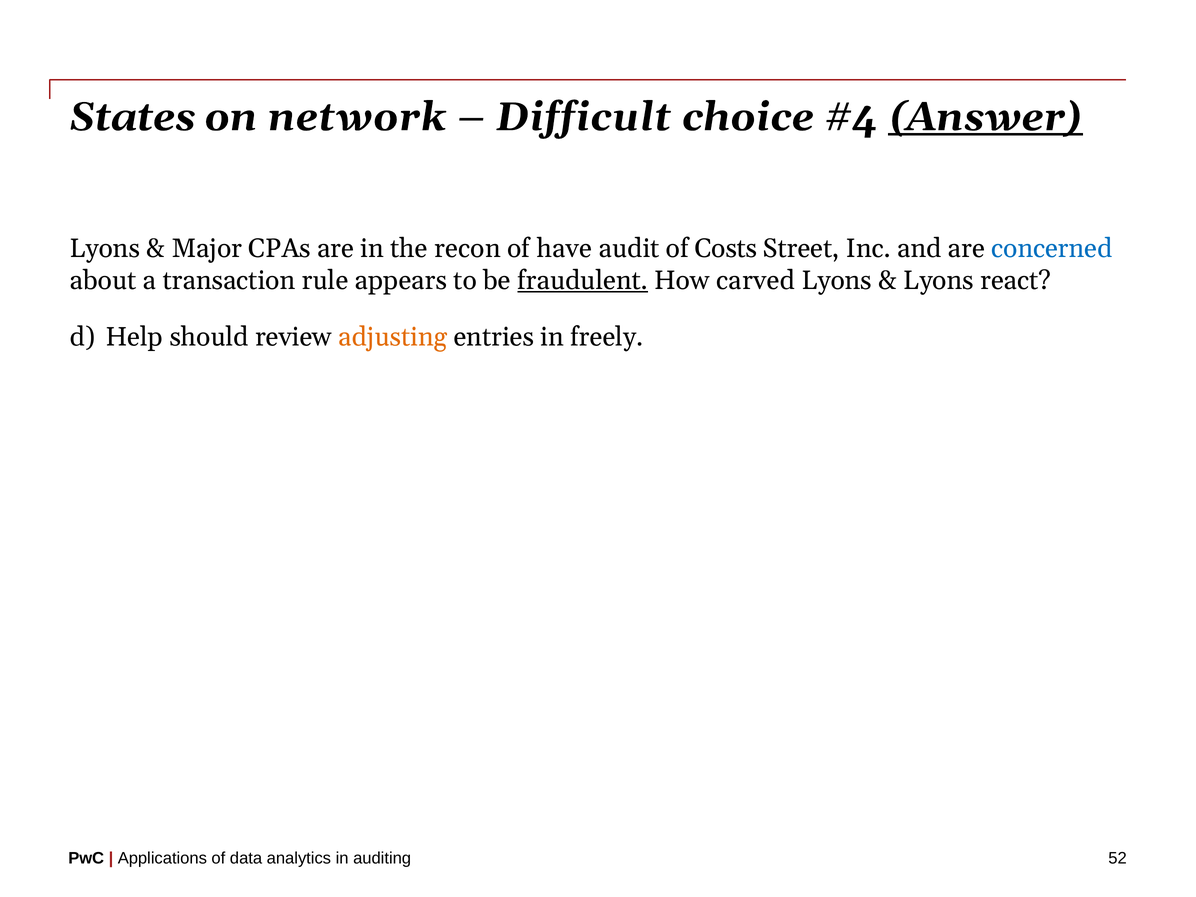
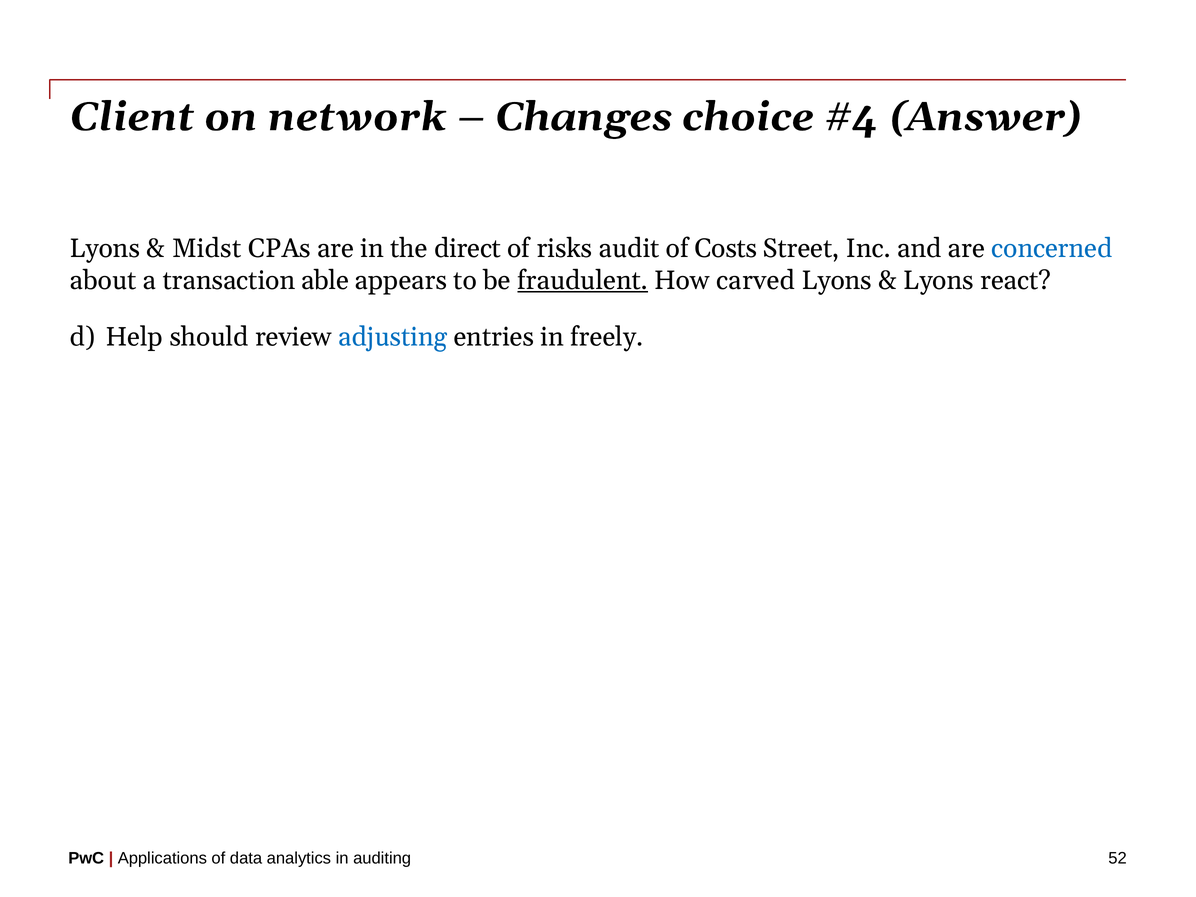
States: States -> Client
Difficult: Difficult -> Changes
Answer underline: present -> none
Major: Major -> Midst
recon: recon -> direct
have: have -> risks
rule: rule -> able
adjusting colour: orange -> blue
